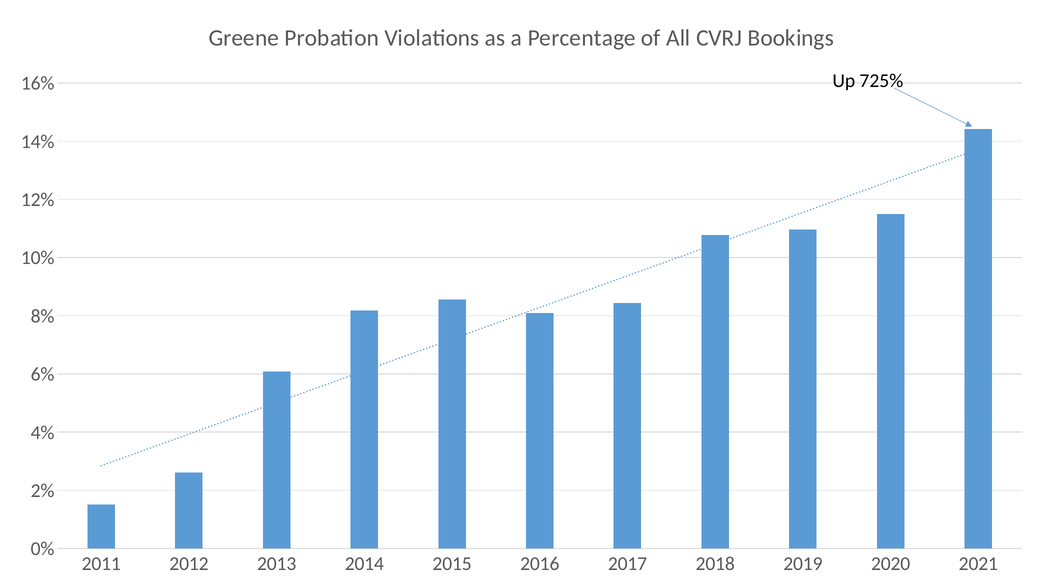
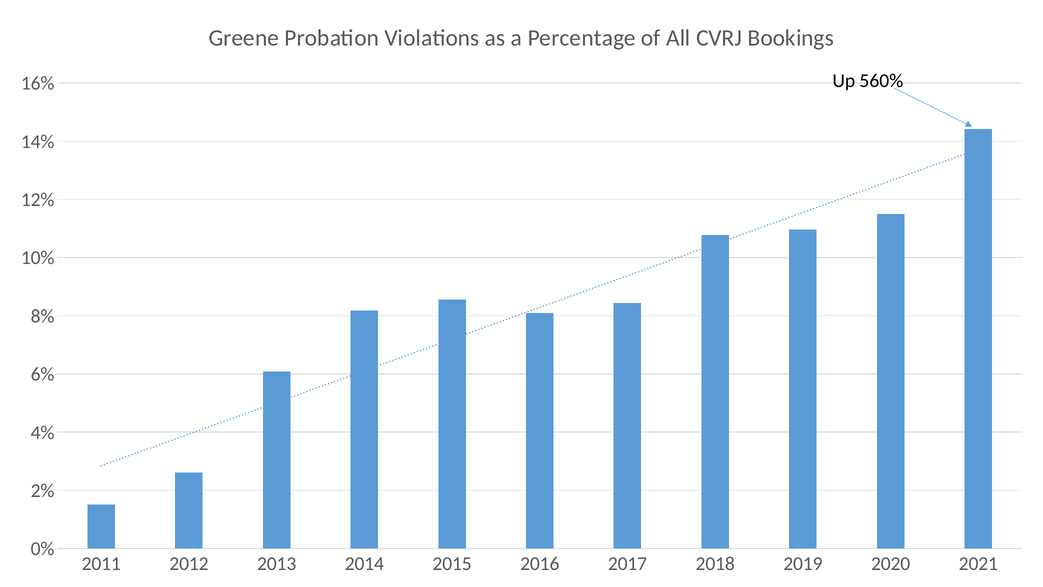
725%: 725% -> 560%
